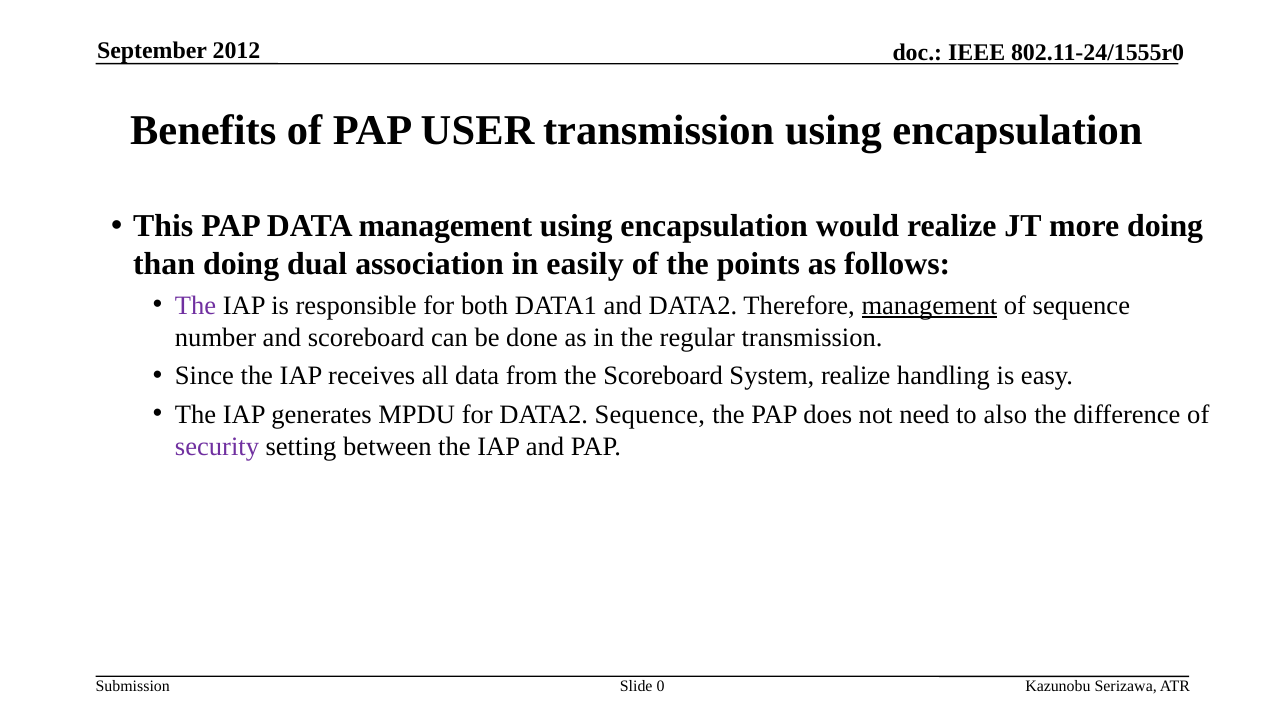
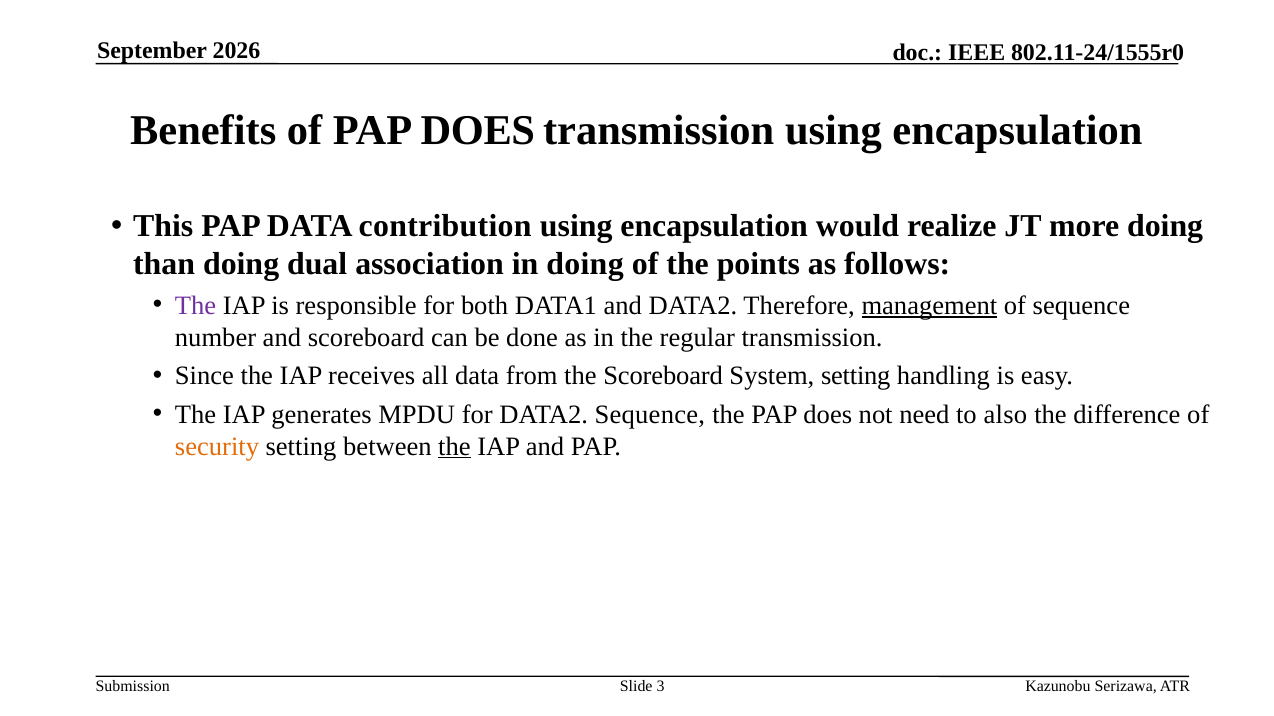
2012: 2012 -> 2026
of PAP USER: USER -> DOES
DATA management: management -> contribution
in easily: easily -> doing
System realize: realize -> setting
security colour: purple -> orange
the at (454, 447) underline: none -> present
0: 0 -> 3
